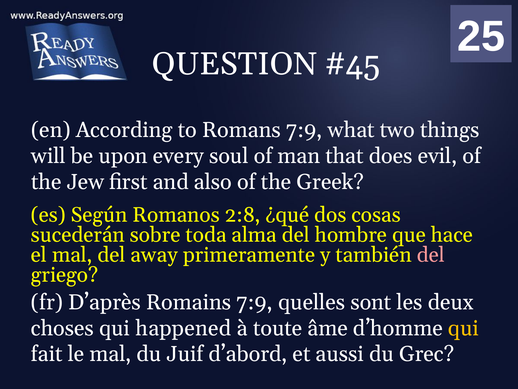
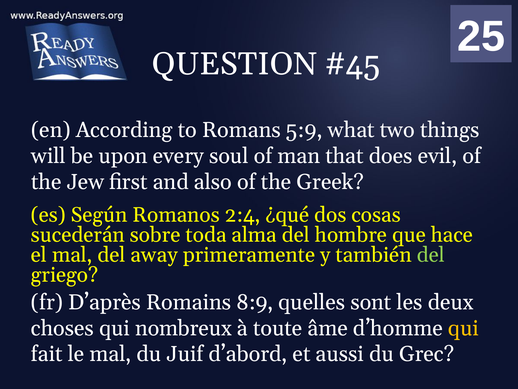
Romans 7:9: 7:9 -> 5:9
2:8: 2:8 -> 2:4
del at (431, 255) colour: pink -> light green
Romains 7:9: 7:9 -> 8:9
happened: happened -> nombreux
